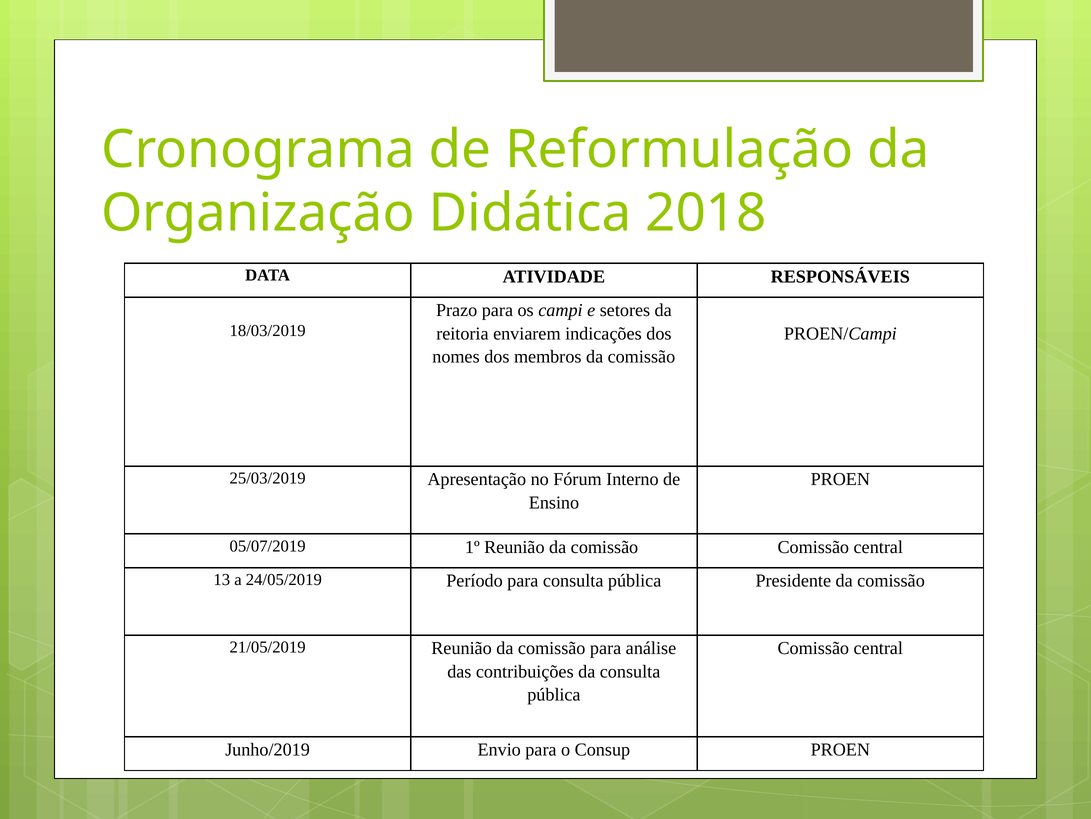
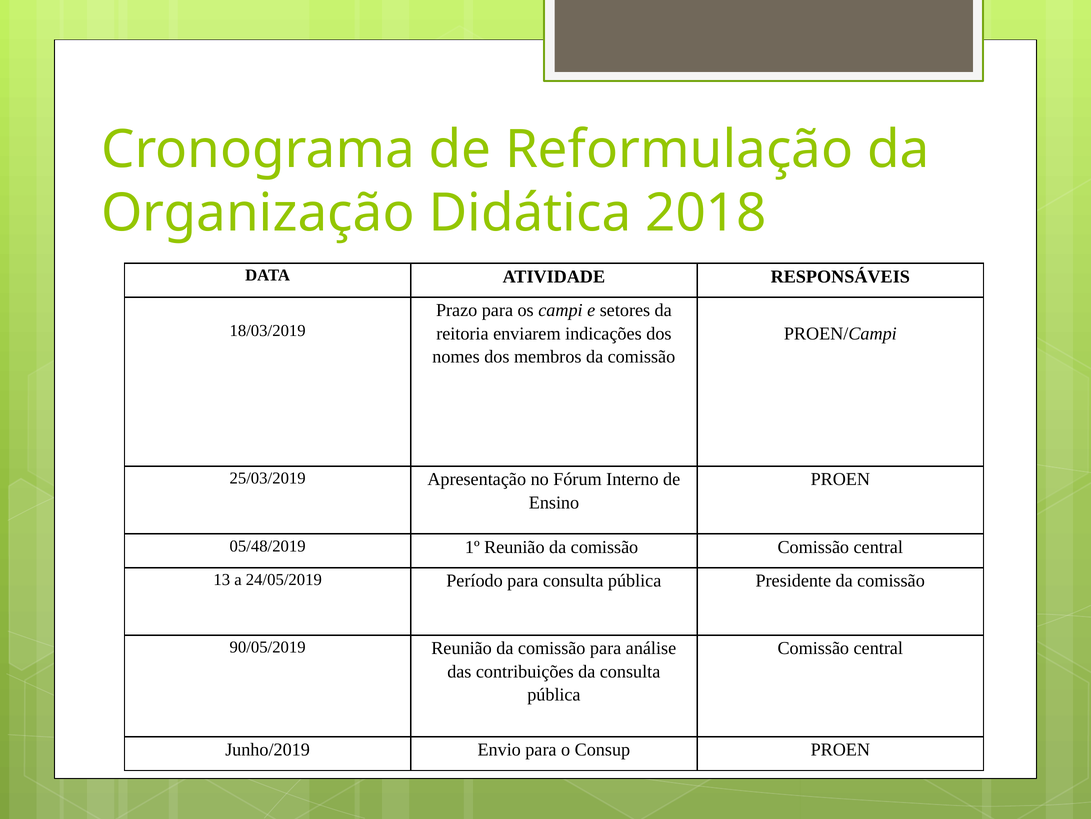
05/07/2019: 05/07/2019 -> 05/48/2019
21/05/2019: 21/05/2019 -> 90/05/2019
